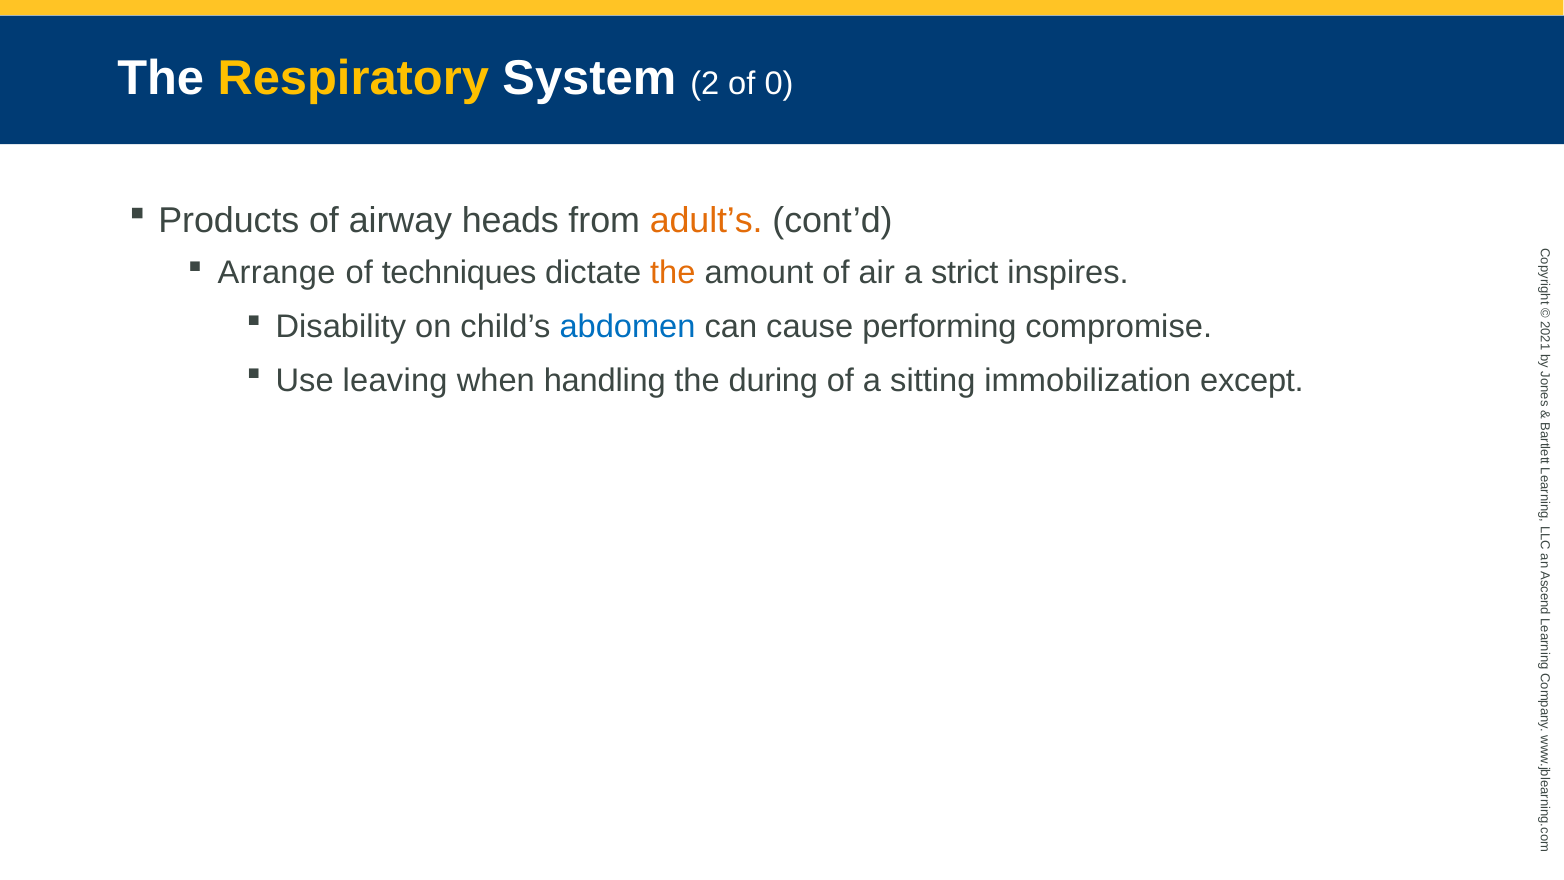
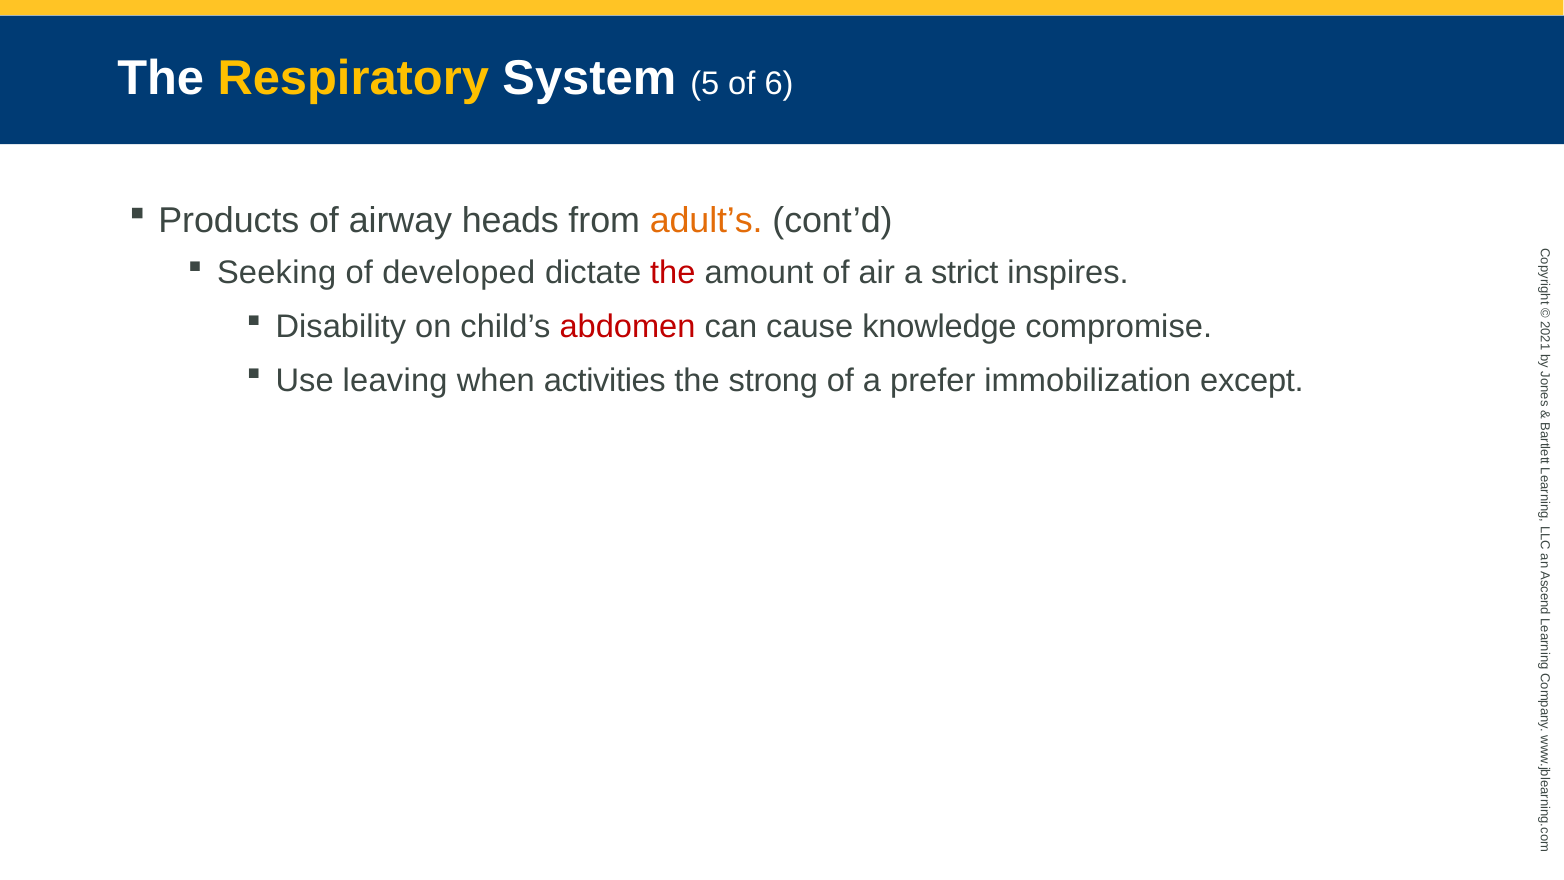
System 2: 2 -> 5
of 0: 0 -> 6
Arrange: Arrange -> Seeking
techniques: techniques -> developed
the at (673, 273) colour: orange -> red
abdomen colour: blue -> red
performing: performing -> knowledge
handling: handling -> activities
during: during -> strong
sitting: sitting -> prefer
